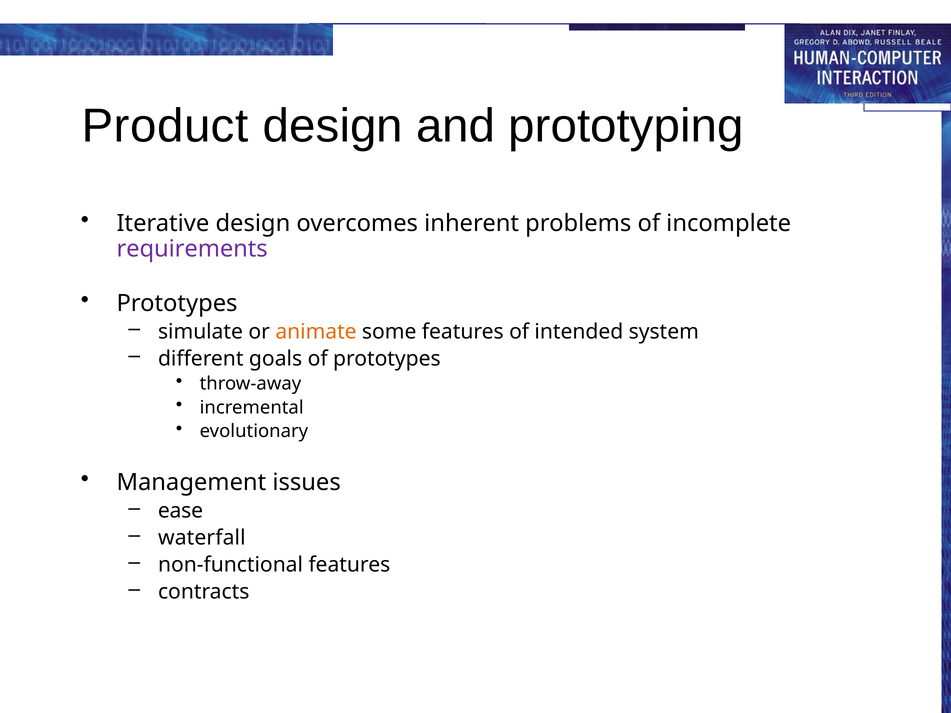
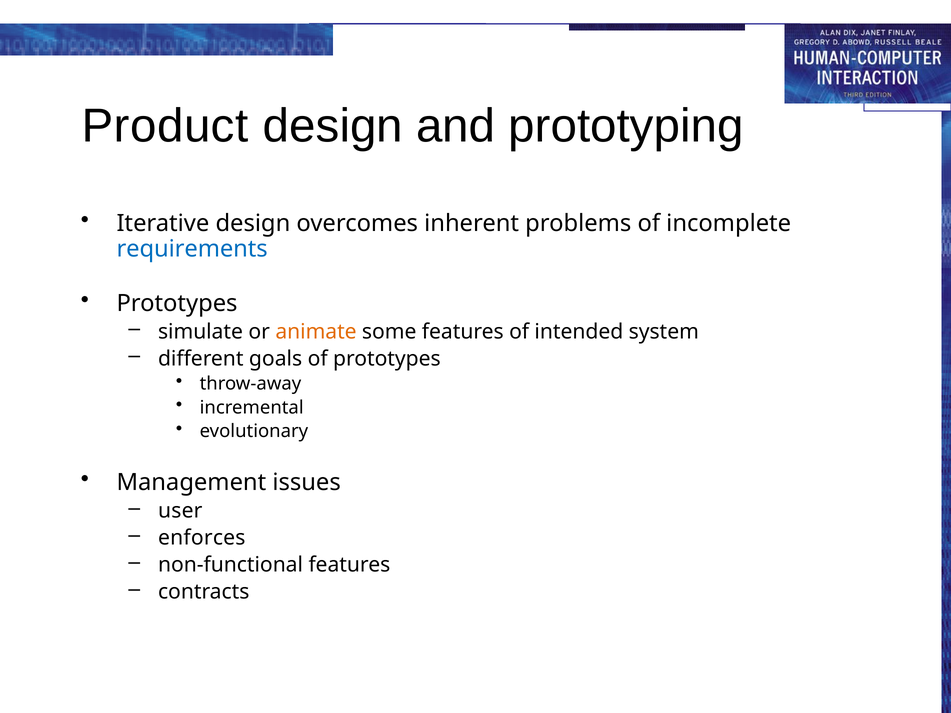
requirements colour: purple -> blue
ease: ease -> user
waterfall: waterfall -> enforces
